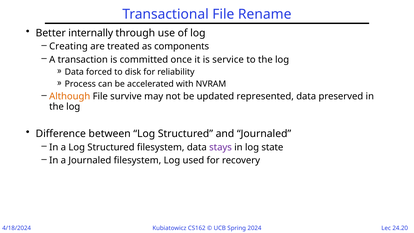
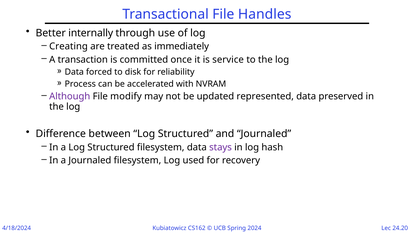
Rename: Rename -> Handles
components: components -> immediately
Although colour: orange -> purple
survive: survive -> modify
state: state -> hash
